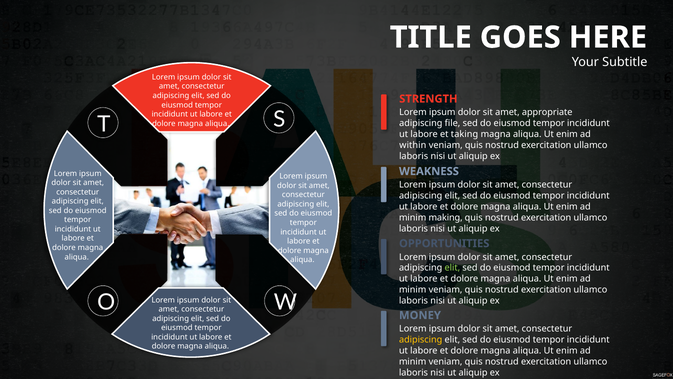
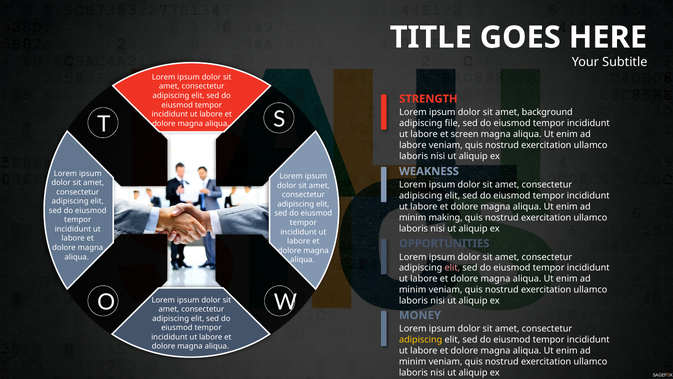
appropriate: appropriate -> background
taking: taking -> screen
within at (413, 145): within -> labore
elit at (452, 268) colour: light green -> pink
